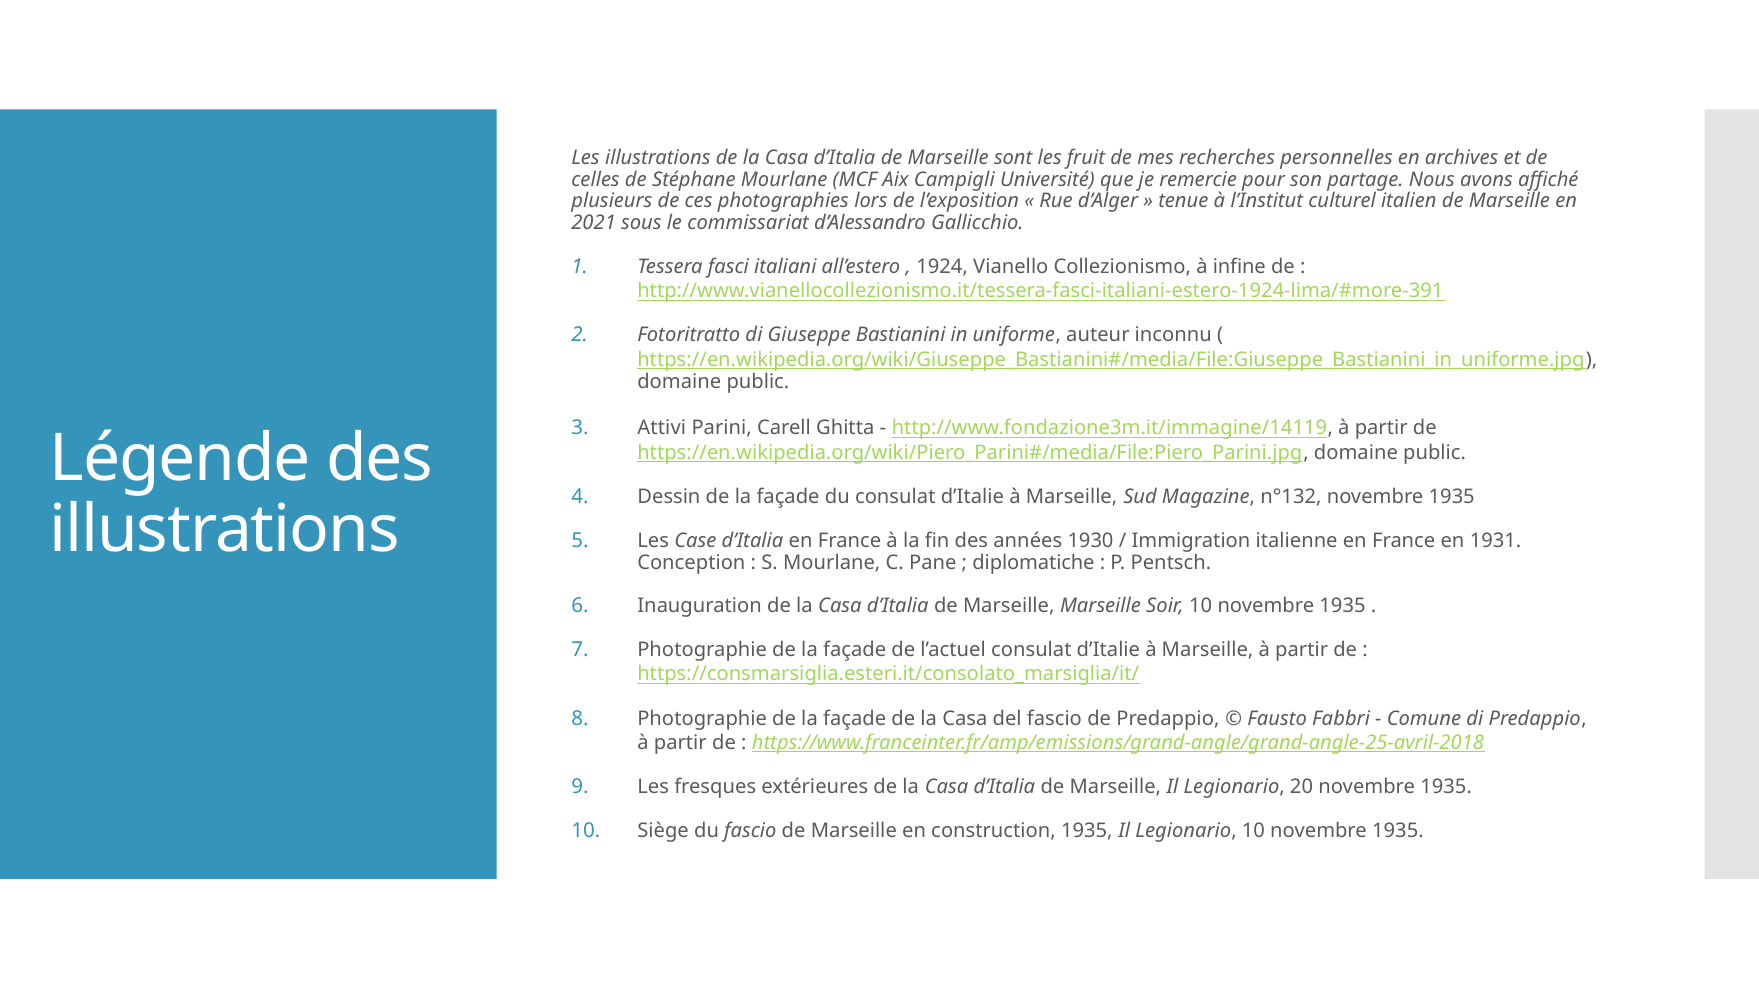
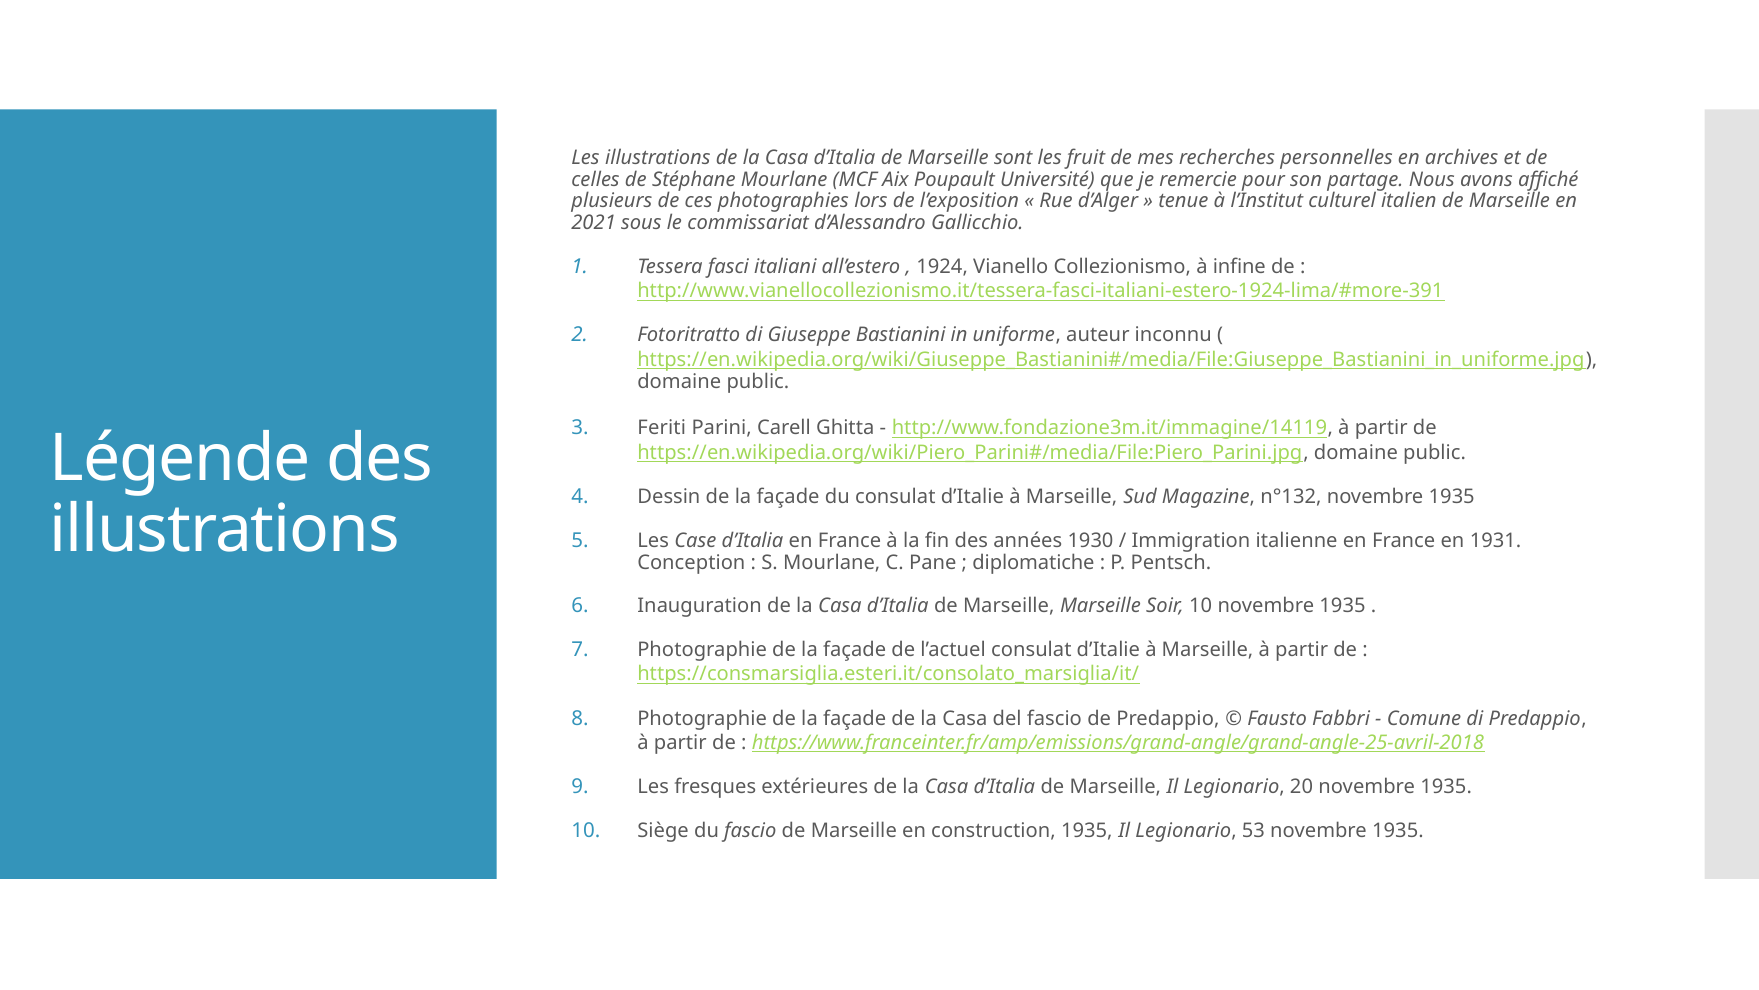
Campigli: Campigli -> Poupault
Attivi: Attivi -> Feriti
Legionario 10: 10 -> 53
